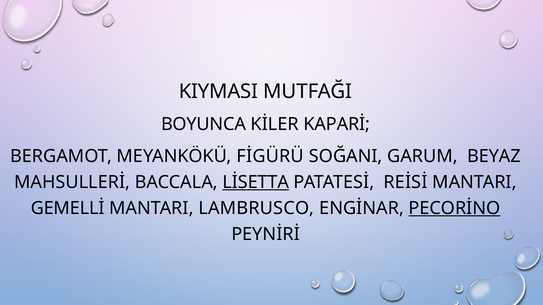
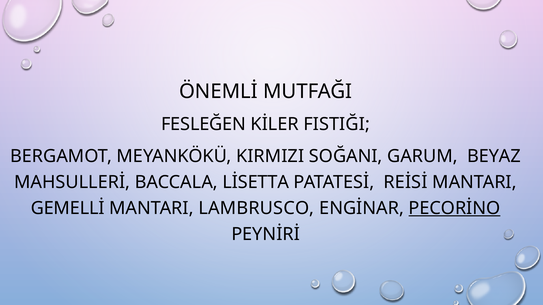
KIYMASI: KIYMASI -> ÖNEMLİ
BOYUNCA: BOYUNCA -> FESLEĞEN
KAPARİ: KAPARİ -> FISTIĞI
FİGÜRÜ: FİGÜRÜ -> KIRMIZI
LİSETTA underline: present -> none
